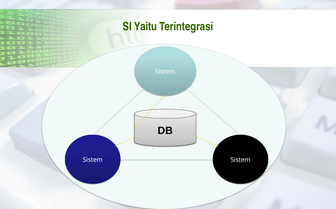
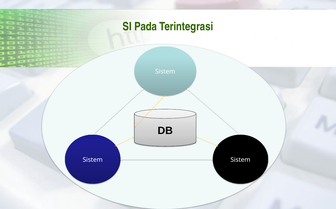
Yaitu: Yaitu -> Pada
